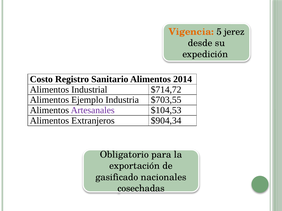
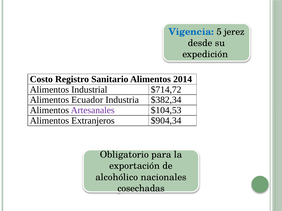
Vigencia colour: orange -> blue
Ejemplo: Ejemplo -> Ecuador
$703,55: $703,55 -> $382,34
gasificado: gasificado -> alcohólico
